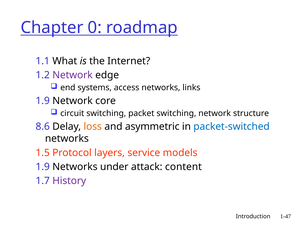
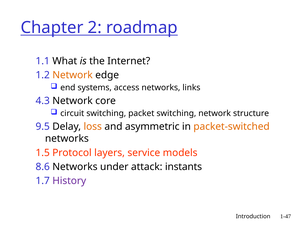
0: 0 -> 2
Network at (73, 75) colour: purple -> orange
1.9 at (43, 101): 1.9 -> 4.3
8.6: 8.6 -> 9.5
packet-switched colour: blue -> orange
1.9 at (43, 167): 1.9 -> 8.6
content: content -> instants
